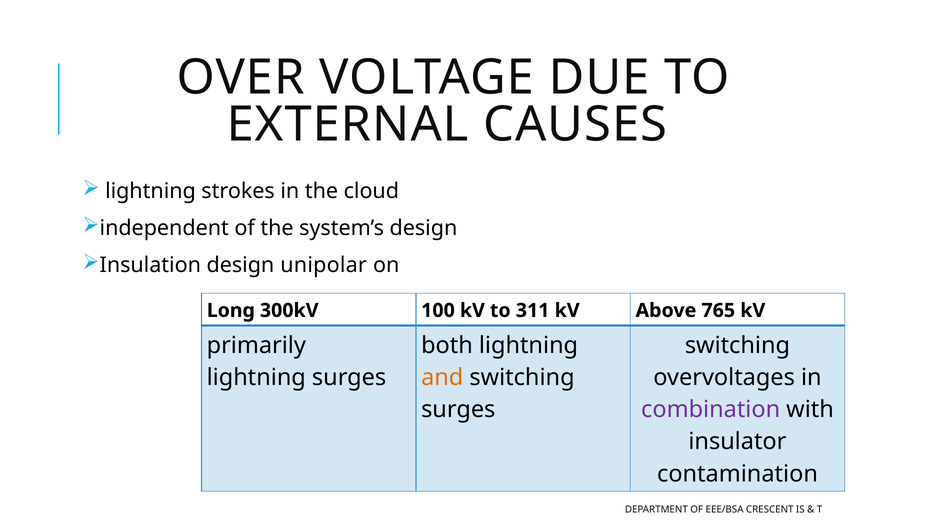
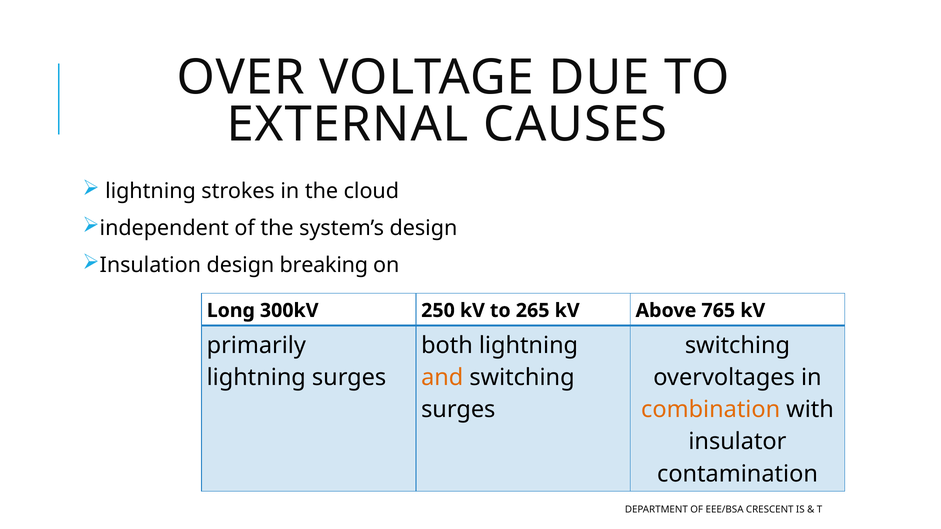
unipolar: unipolar -> breaking
100: 100 -> 250
311: 311 -> 265
combination colour: purple -> orange
